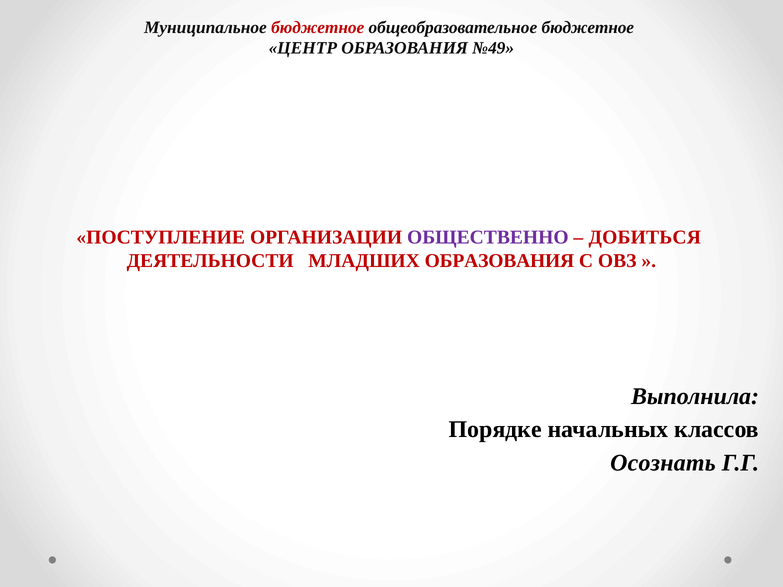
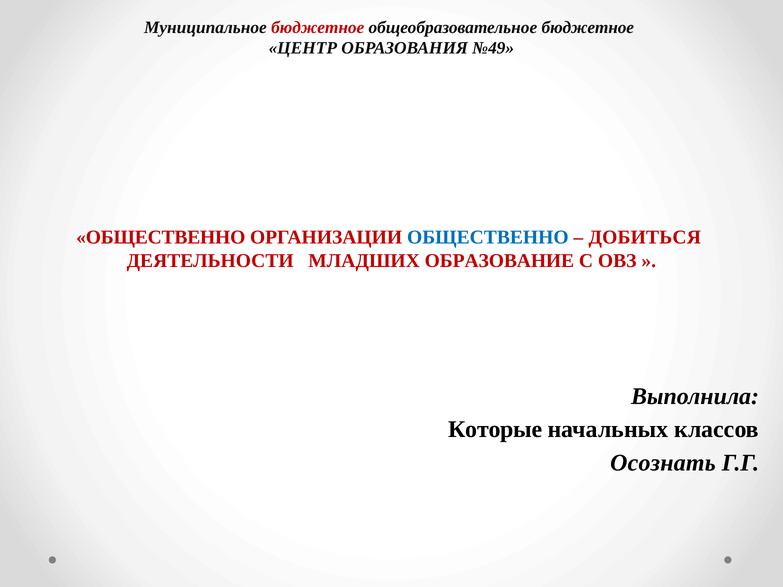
ПОСТУПЛЕНИЕ at (161, 238): ПОСТУПЛЕНИЕ -> ОБЩЕСТВЕННО
ОБЩЕСТВЕННО at (488, 238) colour: purple -> blue
МЛАДШИХ ОБРАЗОВАНИЯ: ОБРАЗОВАНИЯ -> ОБРАЗОВАНИЕ
Порядке: Порядке -> Которые
